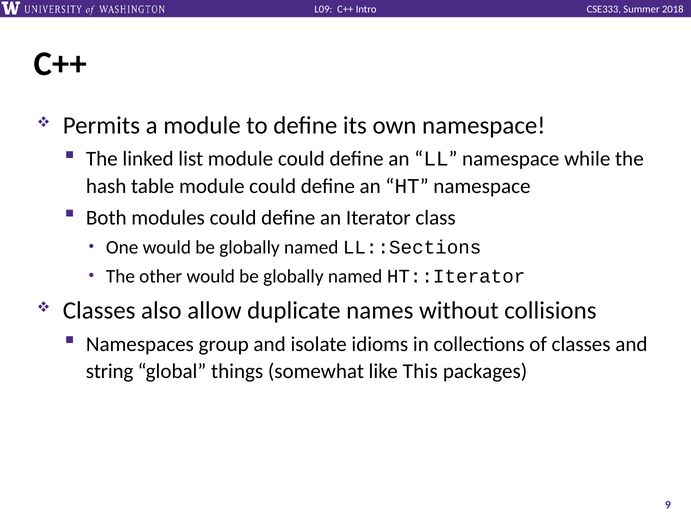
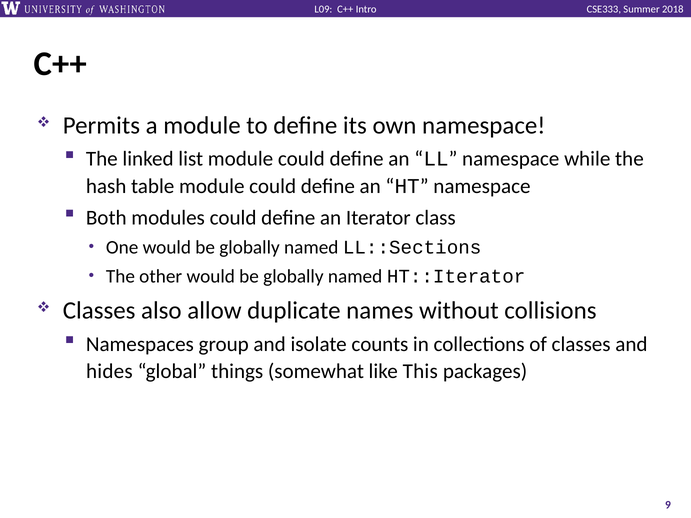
idioms: idioms -> counts
string: string -> hides
